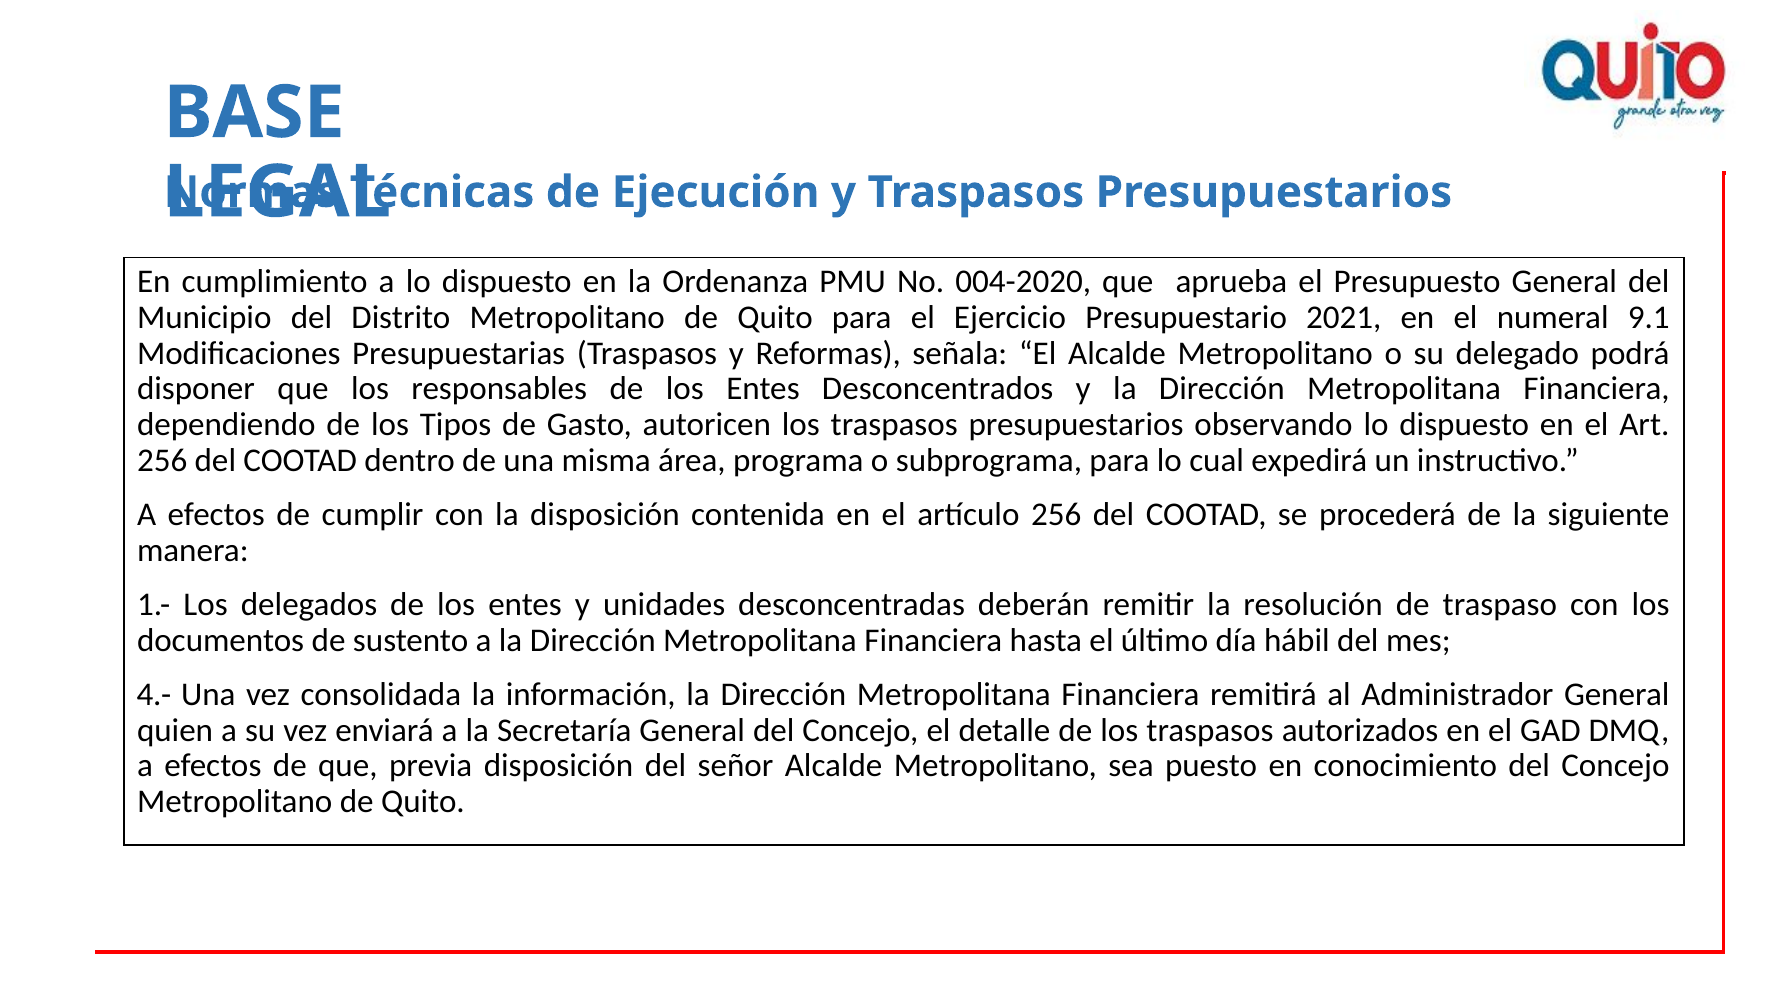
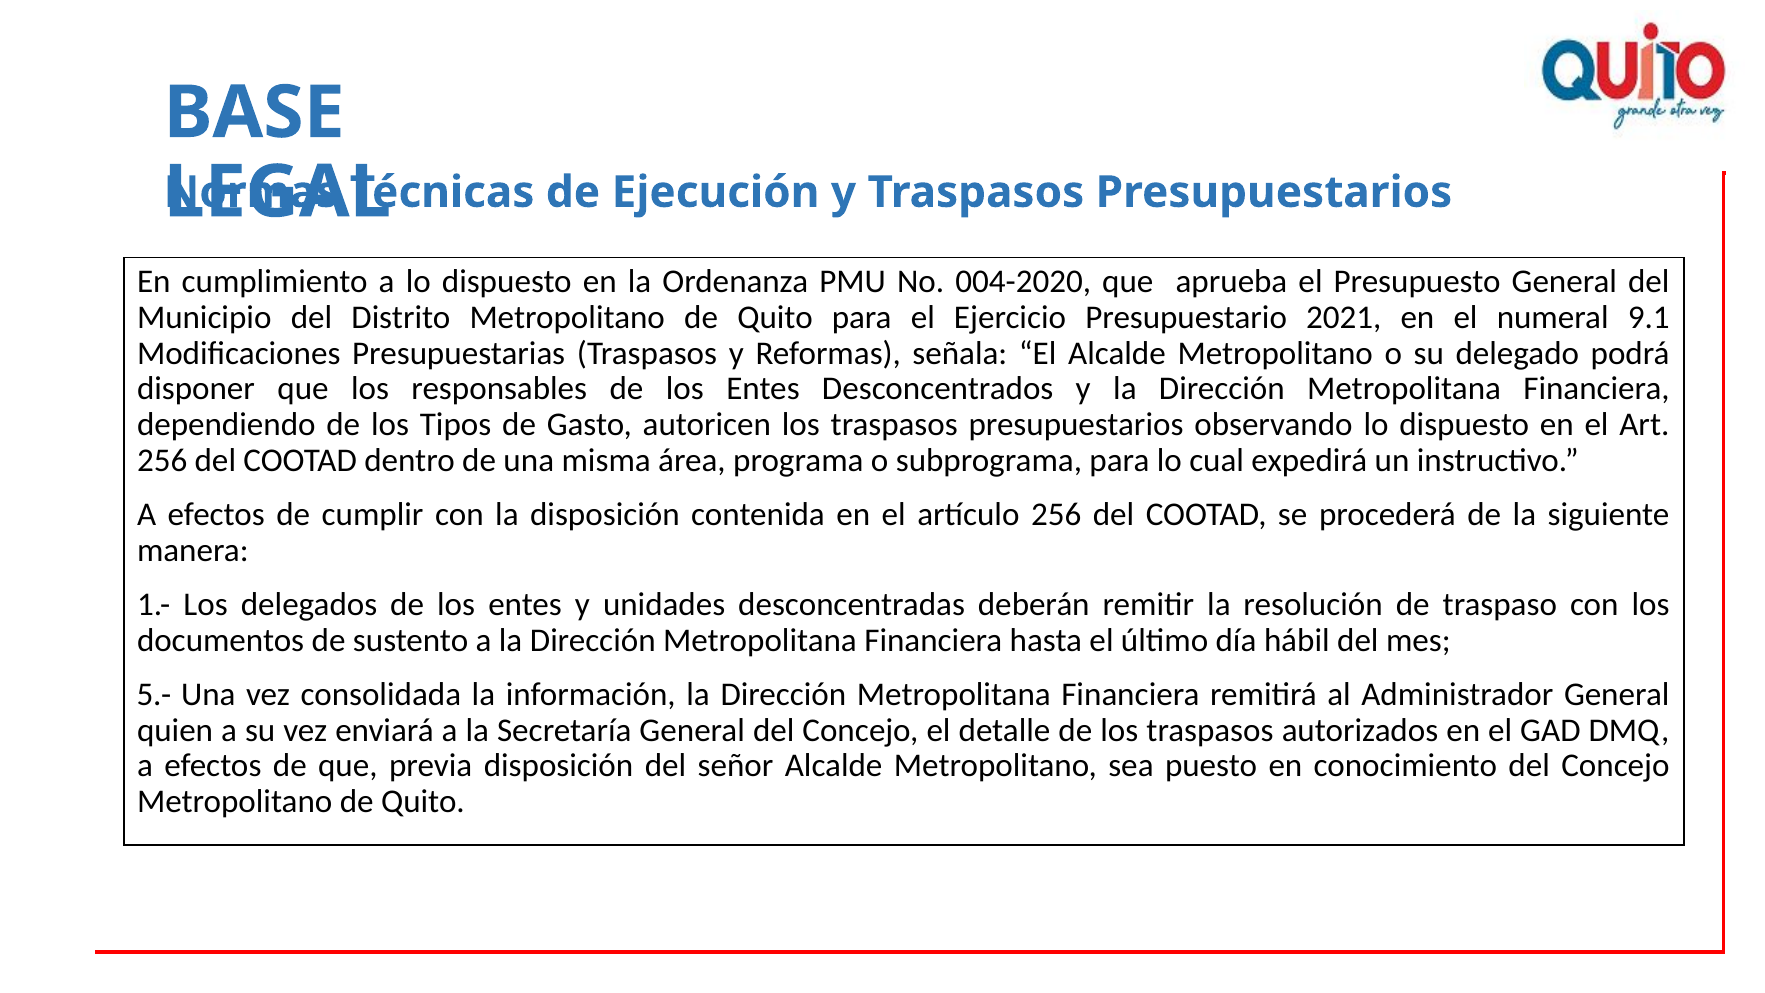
4.-: 4.- -> 5.-
